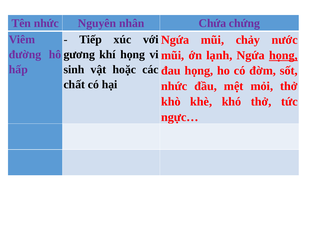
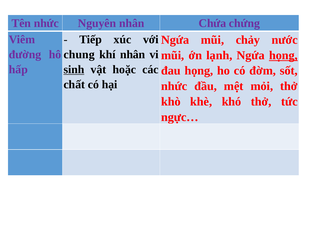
gương: gương -> chung
khí họng: họng -> nhân
sinh underline: none -> present
